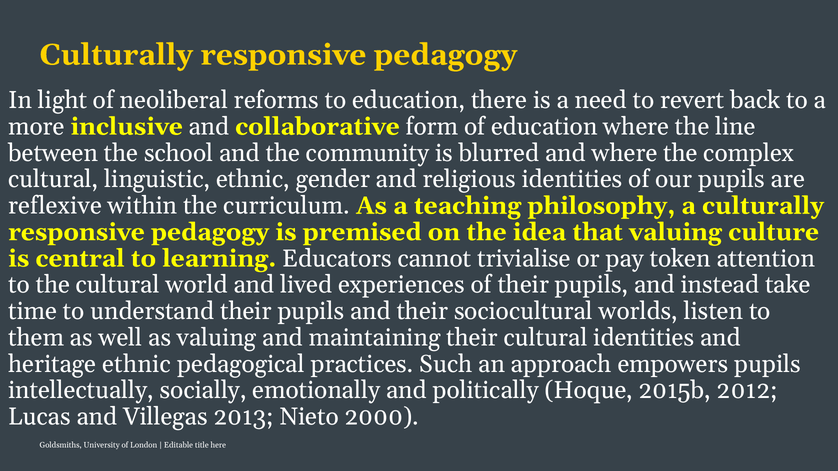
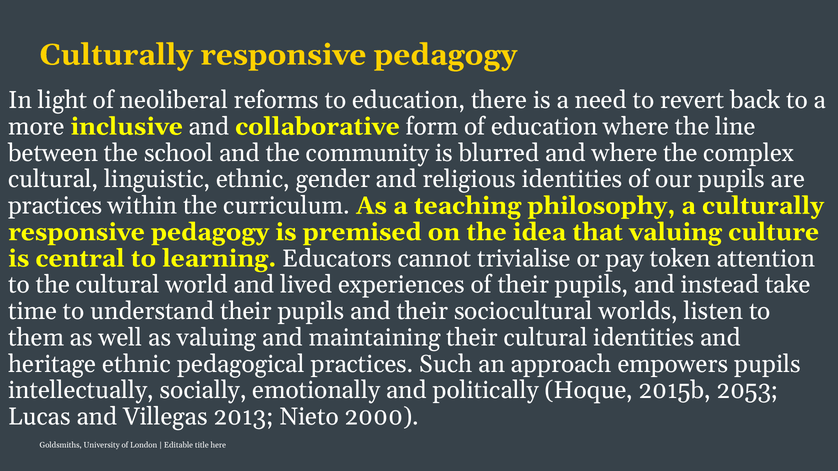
reflexive at (55, 206): reflexive -> practices
2012: 2012 -> 2053
